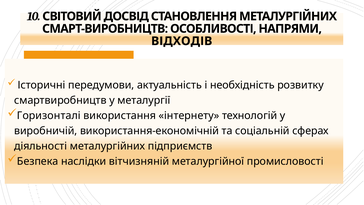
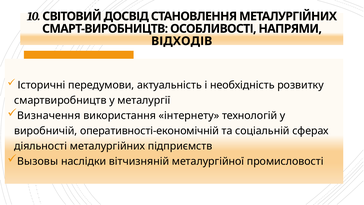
Горизонталі: Горизонталі -> Визначення
використання-економічній: використання-економічній -> оперативності-економічній
Безпека: Безпека -> Вызовы
